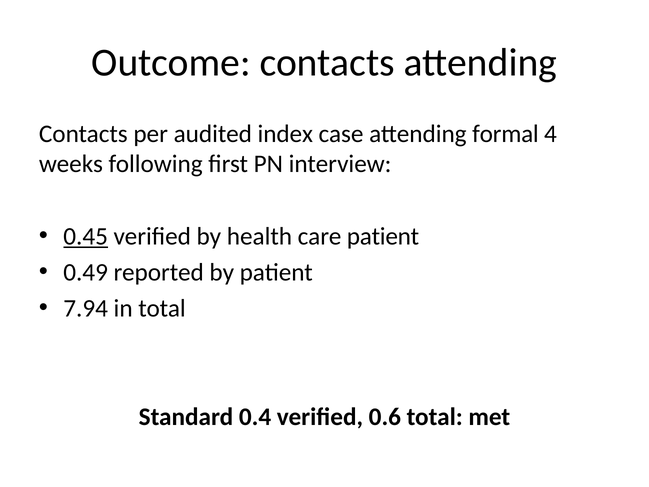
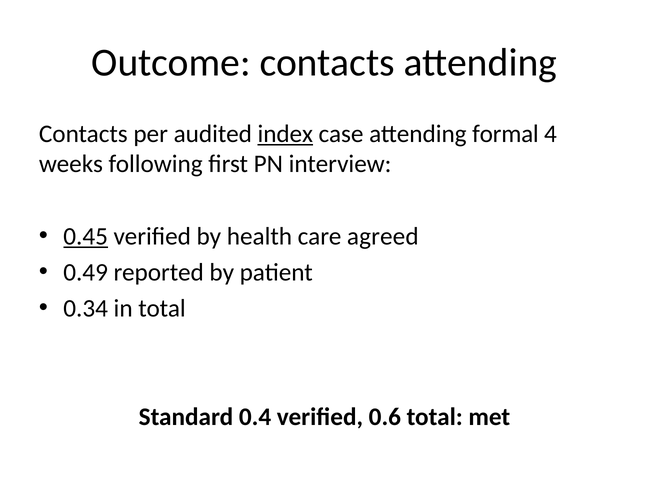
index underline: none -> present
care patient: patient -> agreed
7.94: 7.94 -> 0.34
